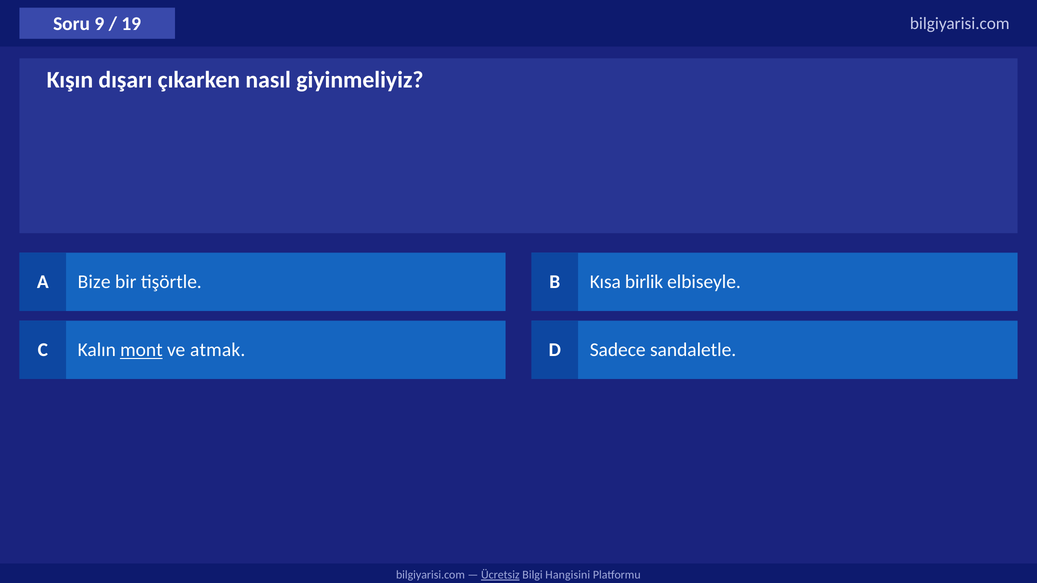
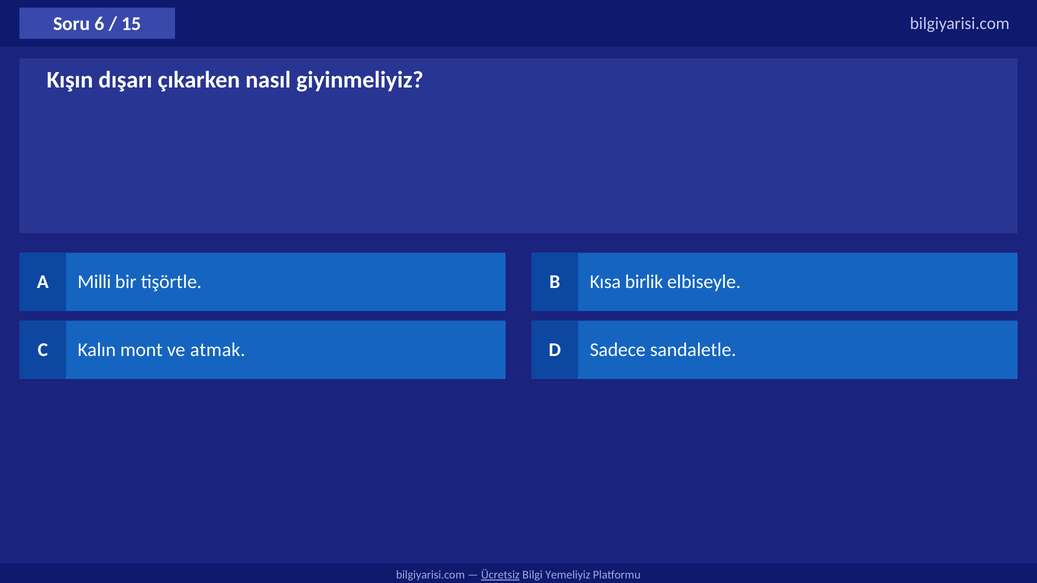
9: 9 -> 6
19: 19 -> 15
Bize: Bize -> Milli
mont underline: present -> none
Hangisini: Hangisini -> Yemeliyiz
